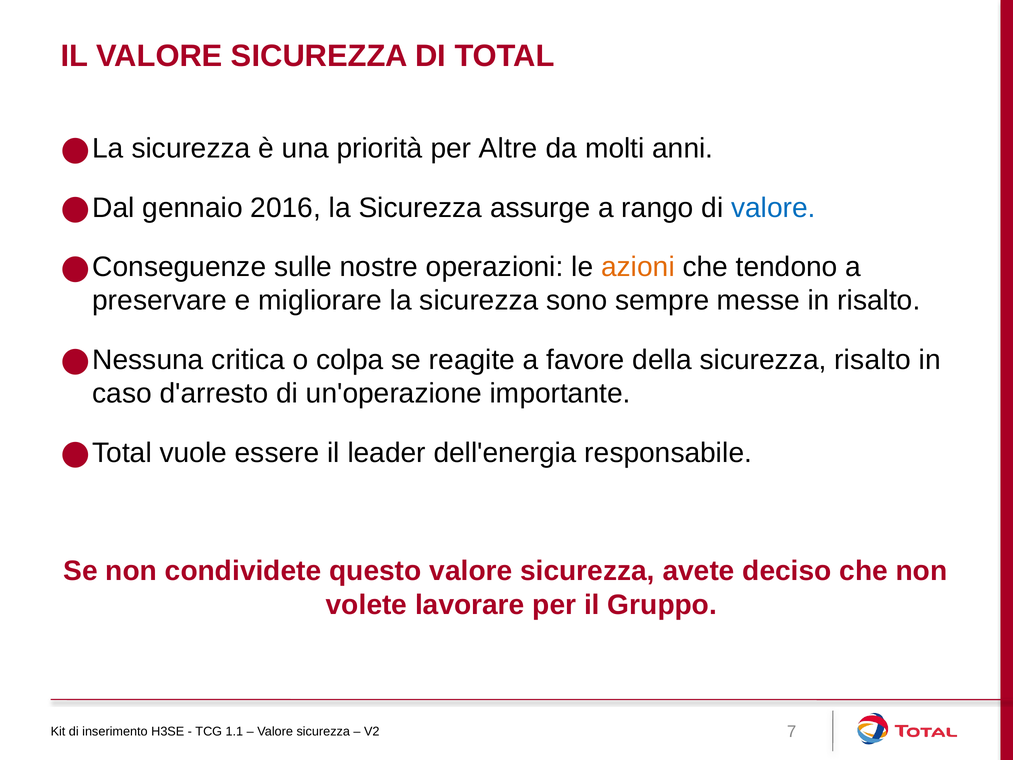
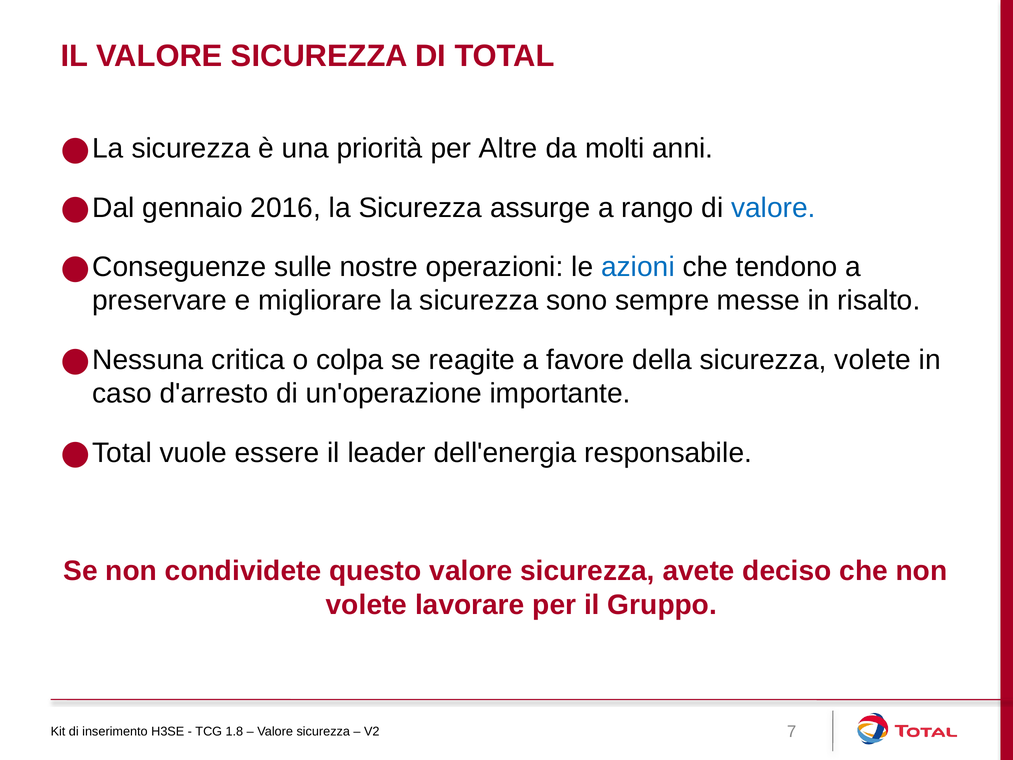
azioni colour: orange -> blue
sicurezza risalto: risalto -> volete
1.1: 1.1 -> 1.8
